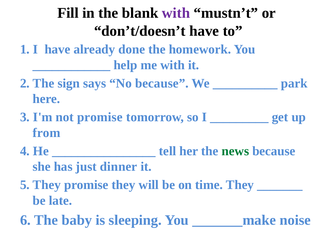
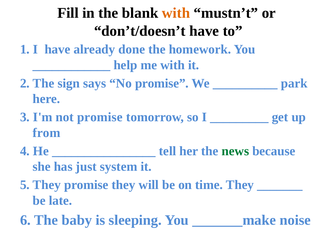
with at (176, 13) colour: purple -> orange
No because: because -> promise
dinner: dinner -> system
